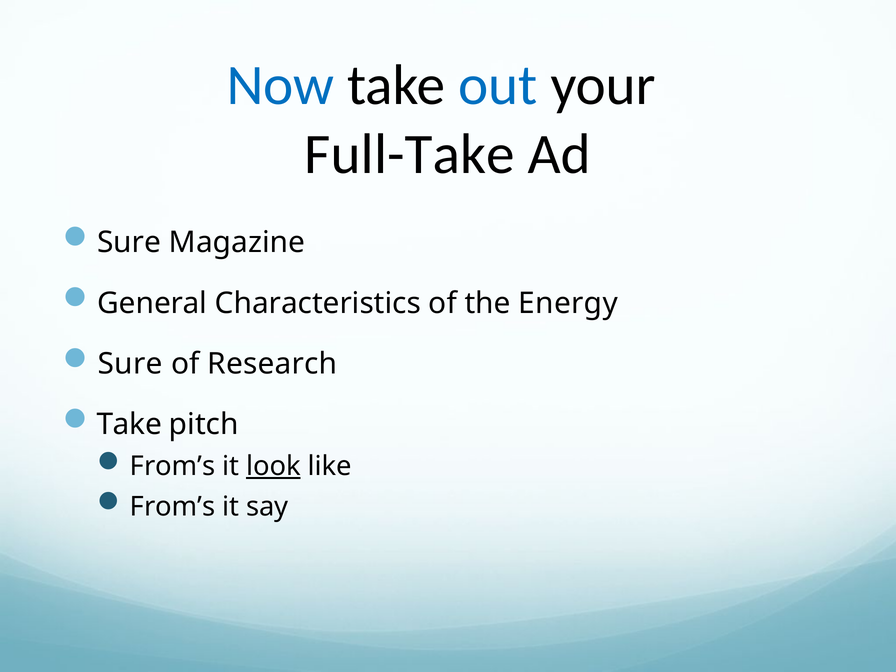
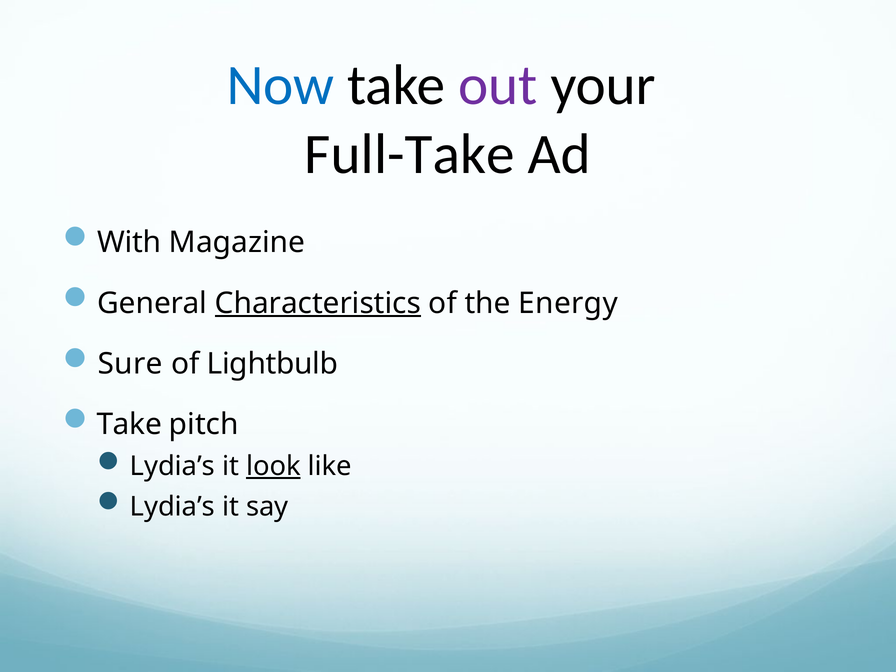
out colour: blue -> purple
Sure at (129, 242): Sure -> With
Characteristics underline: none -> present
Research: Research -> Lightbulb
From’s at (173, 466): From’s -> Lydia’s
From’s at (173, 507): From’s -> Lydia’s
